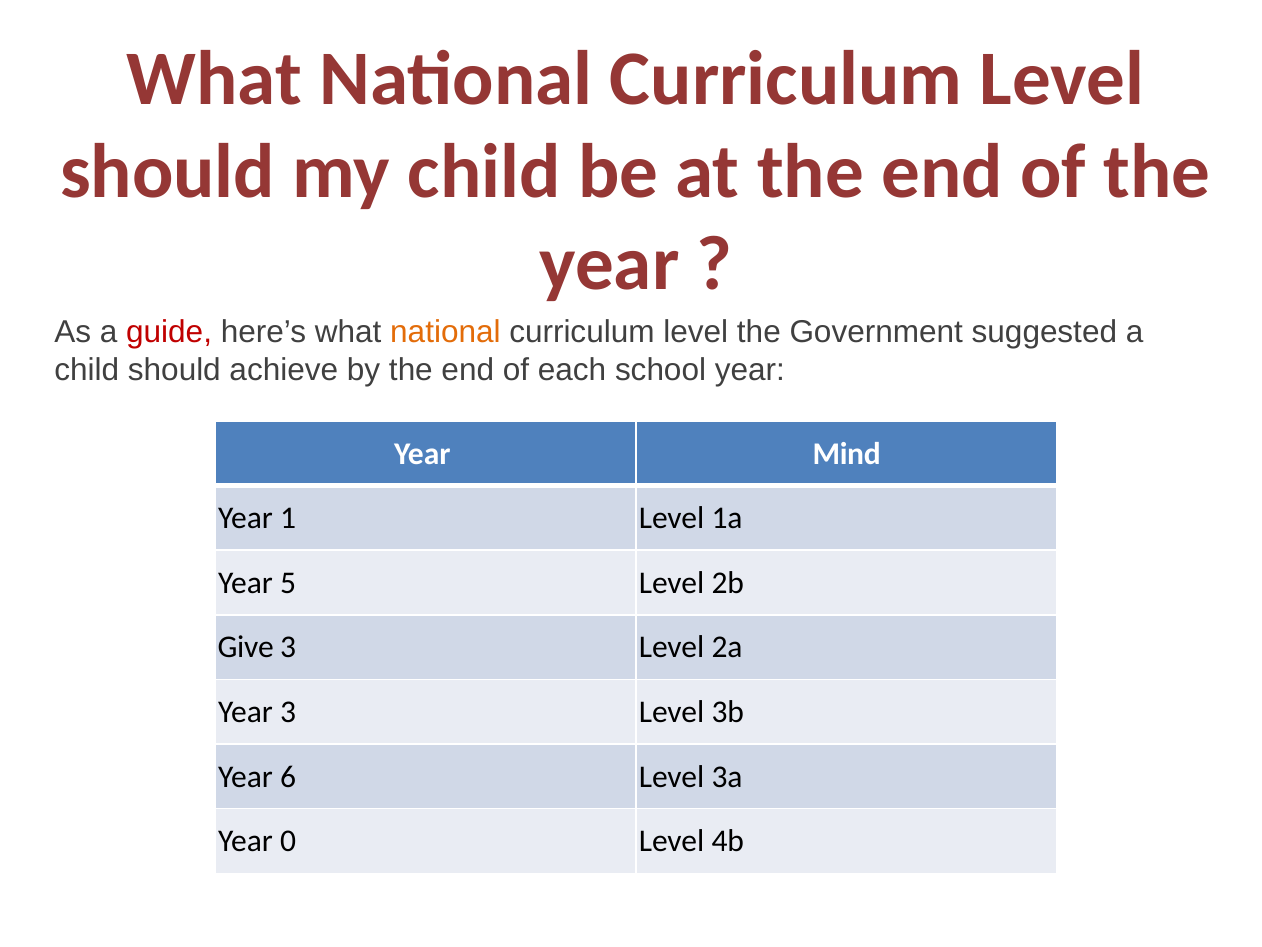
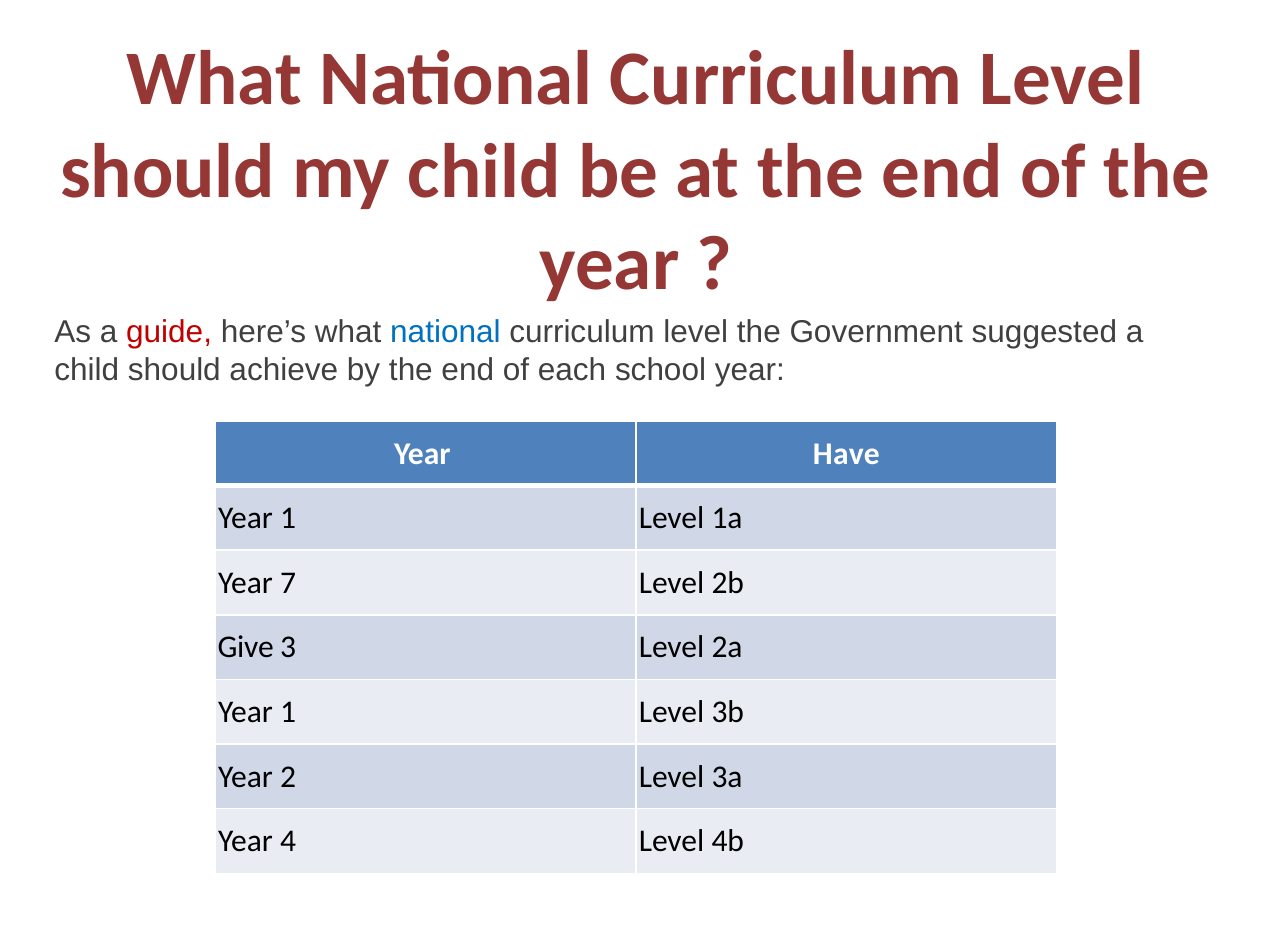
national at (445, 332) colour: orange -> blue
Mind: Mind -> Have
5: 5 -> 7
3 at (288, 712): 3 -> 1
6: 6 -> 2
0: 0 -> 4
